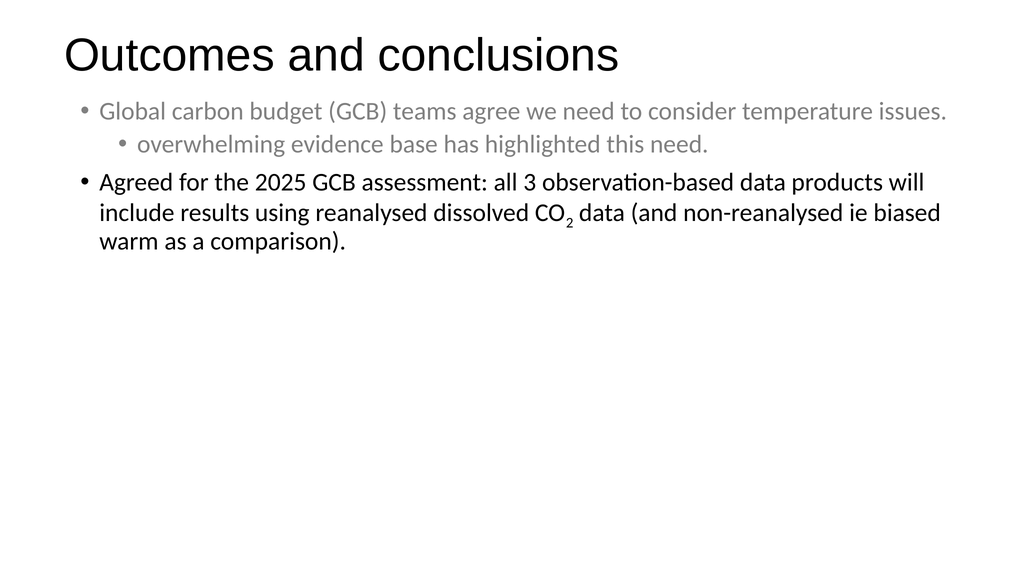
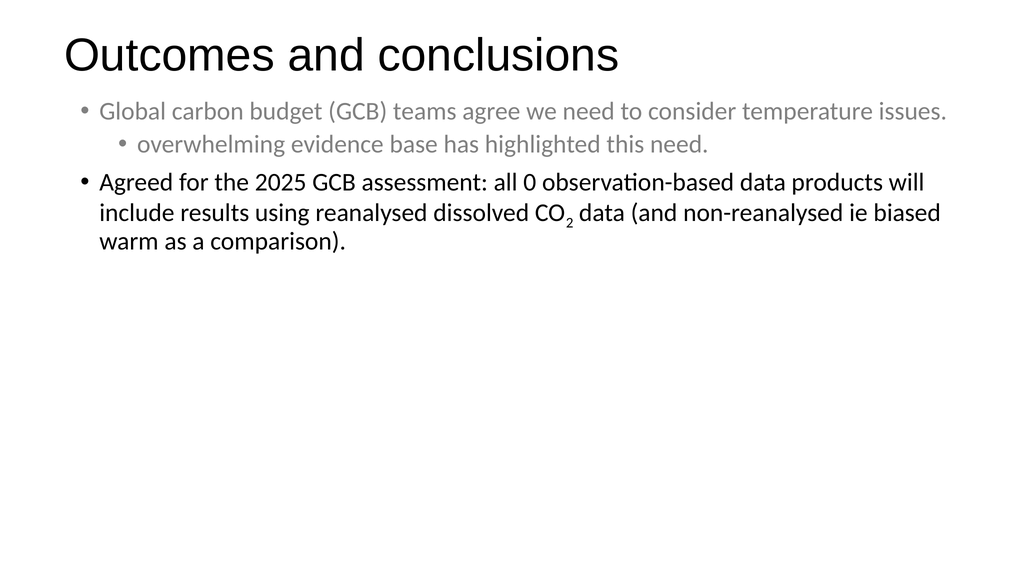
3: 3 -> 0
